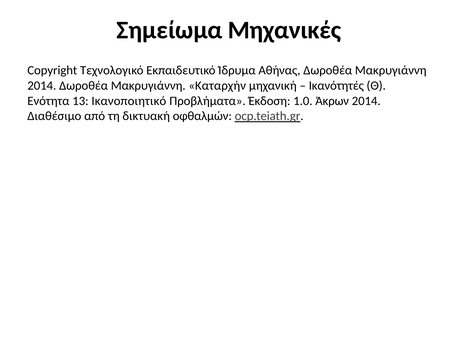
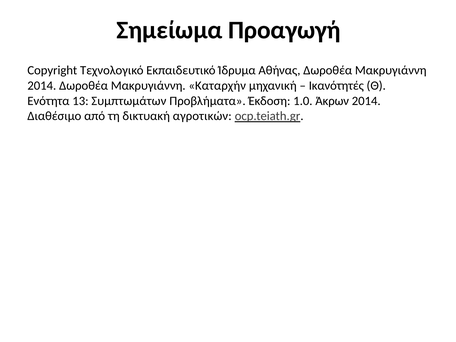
Μηχανικές: Μηχανικές -> Προαγωγή
Ικανοποιητικό: Ικανοποιητικό -> Συμπτωμάτων
οφθαλμών: οφθαλμών -> αγροτικών
